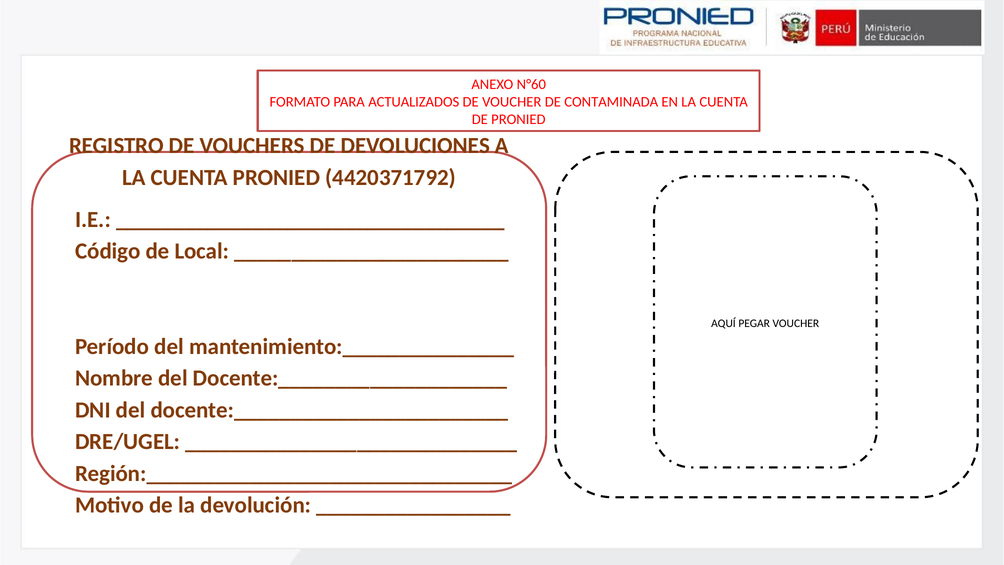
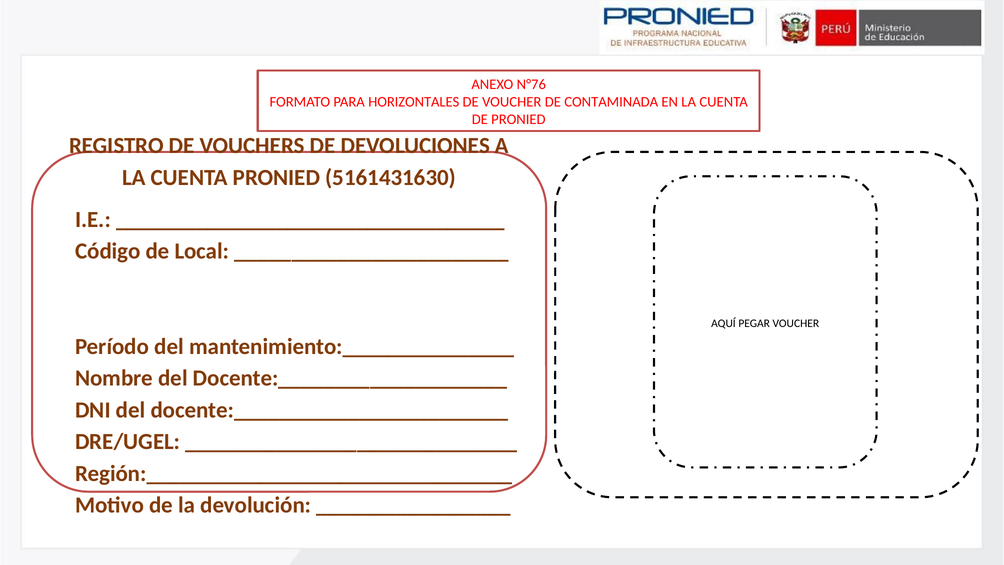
N°60: N°60 -> N°76
ACTUALIZADOS: ACTUALIZADOS -> HORIZONTALES
4420371792: 4420371792 -> 5161431630
